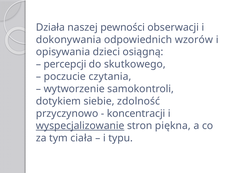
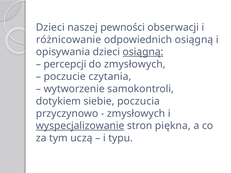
Działa at (50, 27): Działa -> Dzieci
dokonywania: dokonywania -> różnicowanie
odpowiednich wzorów: wzorów -> osiągną
osiągną at (143, 52) underline: none -> present
do skutkowego: skutkowego -> zmysłowych
zdolność: zdolność -> poczucia
koncentracji at (136, 114): koncentracji -> zmysłowych
ciała: ciała -> uczą
